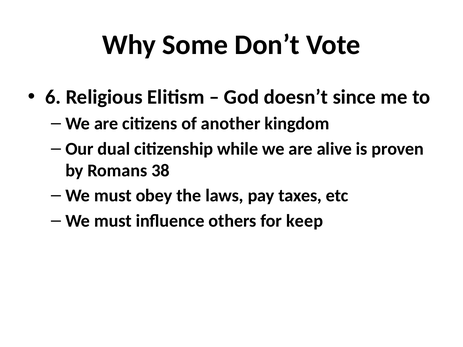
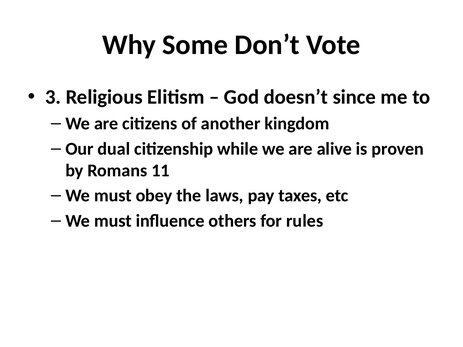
6: 6 -> 3
38: 38 -> 11
keep: keep -> rules
